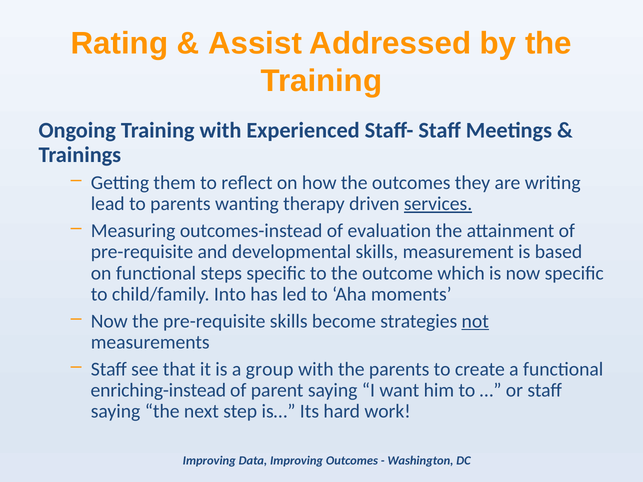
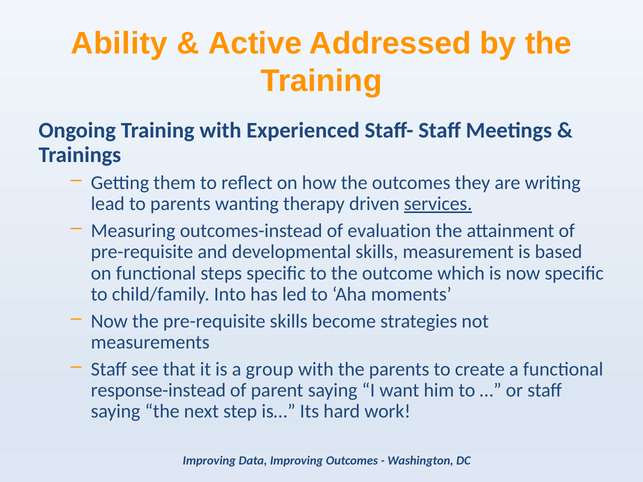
Rating: Rating -> Ability
Assist: Assist -> Active
not underline: present -> none
enriching-instead: enriching-instead -> response-instead
